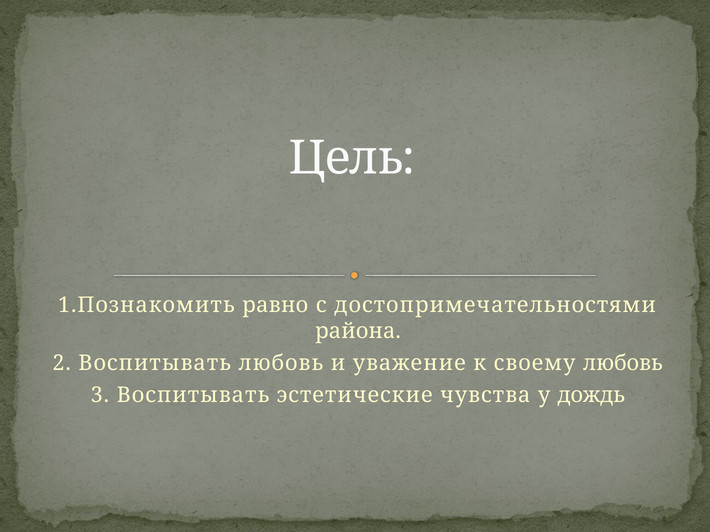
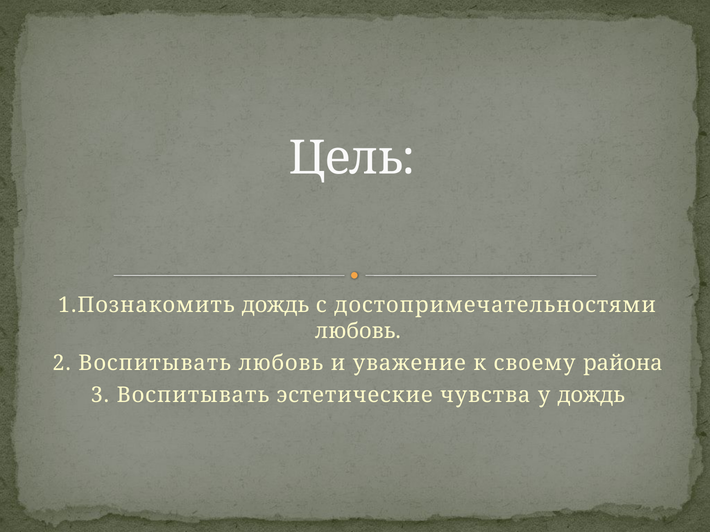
1.Познакомить равно: равно -> дождь
района at (358, 331): района -> любовь
своему любовь: любовь -> района
